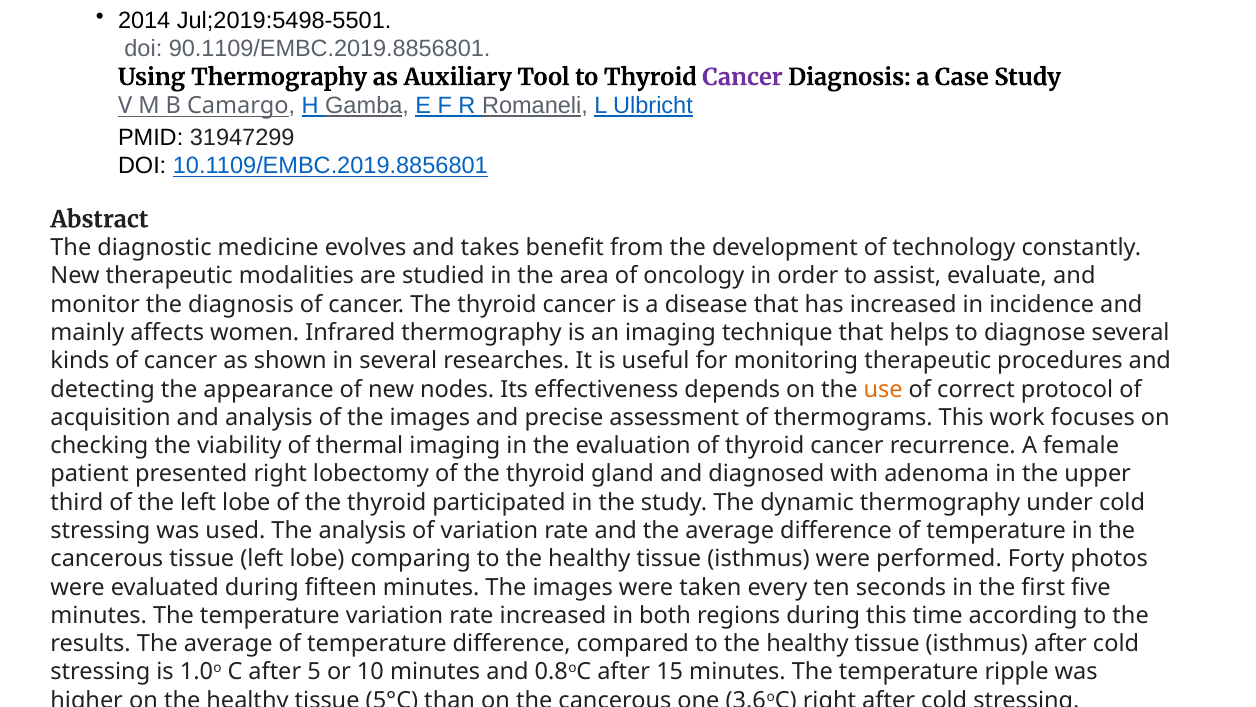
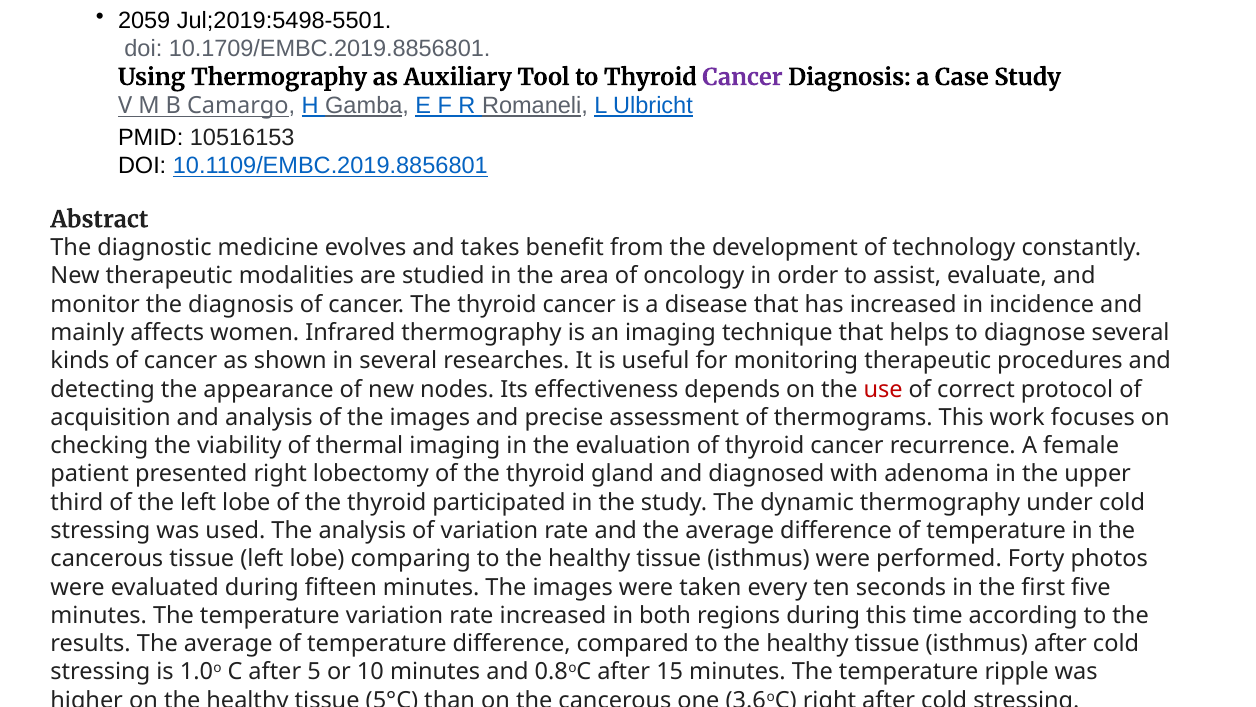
2014: 2014 -> 2059
90.1109/EMBC.2019.8856801: 90.1109/EMBC.2019.8856801 -> 10.1709/EMBC.2019.8856801
31947299: 31947299 -> 10516153
use colour: orange -> red
